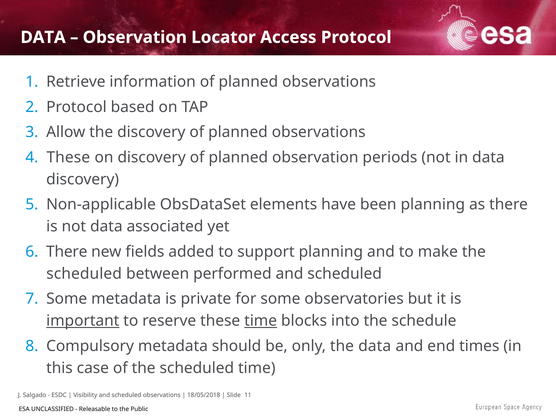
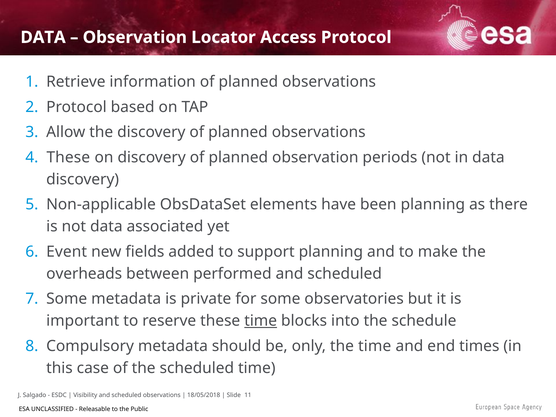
There at (67, 252): There -> Event
scheduled at (84, 274): scheduled -> overheads
important underline: present -> none
the data: data -> time
